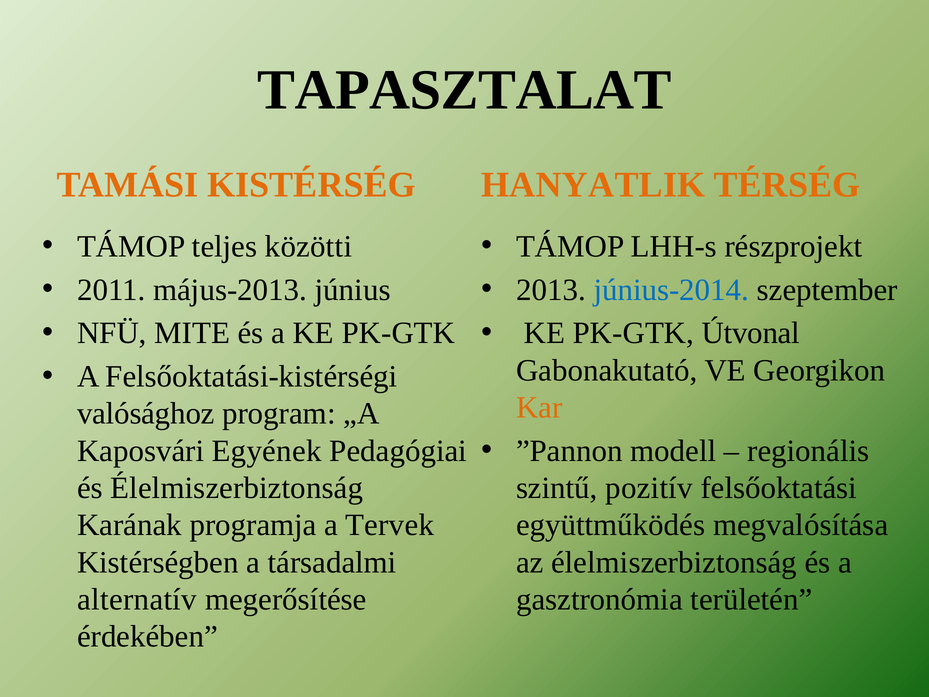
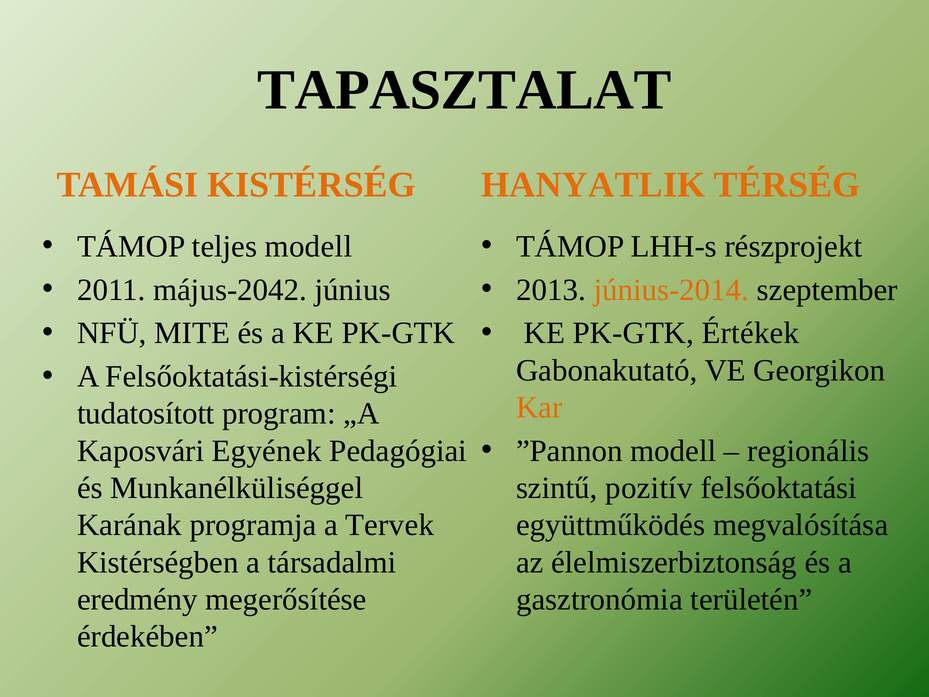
teljes közötti: közötti -> modell
május-2013: május-2013 -> május-2042
június-2014 colour: blue -> orange
Útvonal: Útvonal -> Értékek
valósághoz: valósághoz -> tudatosított
és Élelmiszerbiztonság: Élelmiszerbiztonság -> Munkanélküliséggel
alternatív: alternatív -> eredmény
